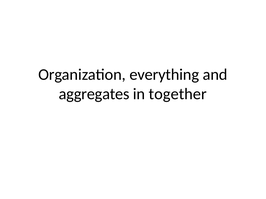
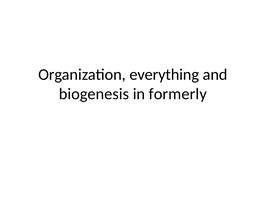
aggregates: aggregates -> biogenesis
together: together -> formerly
